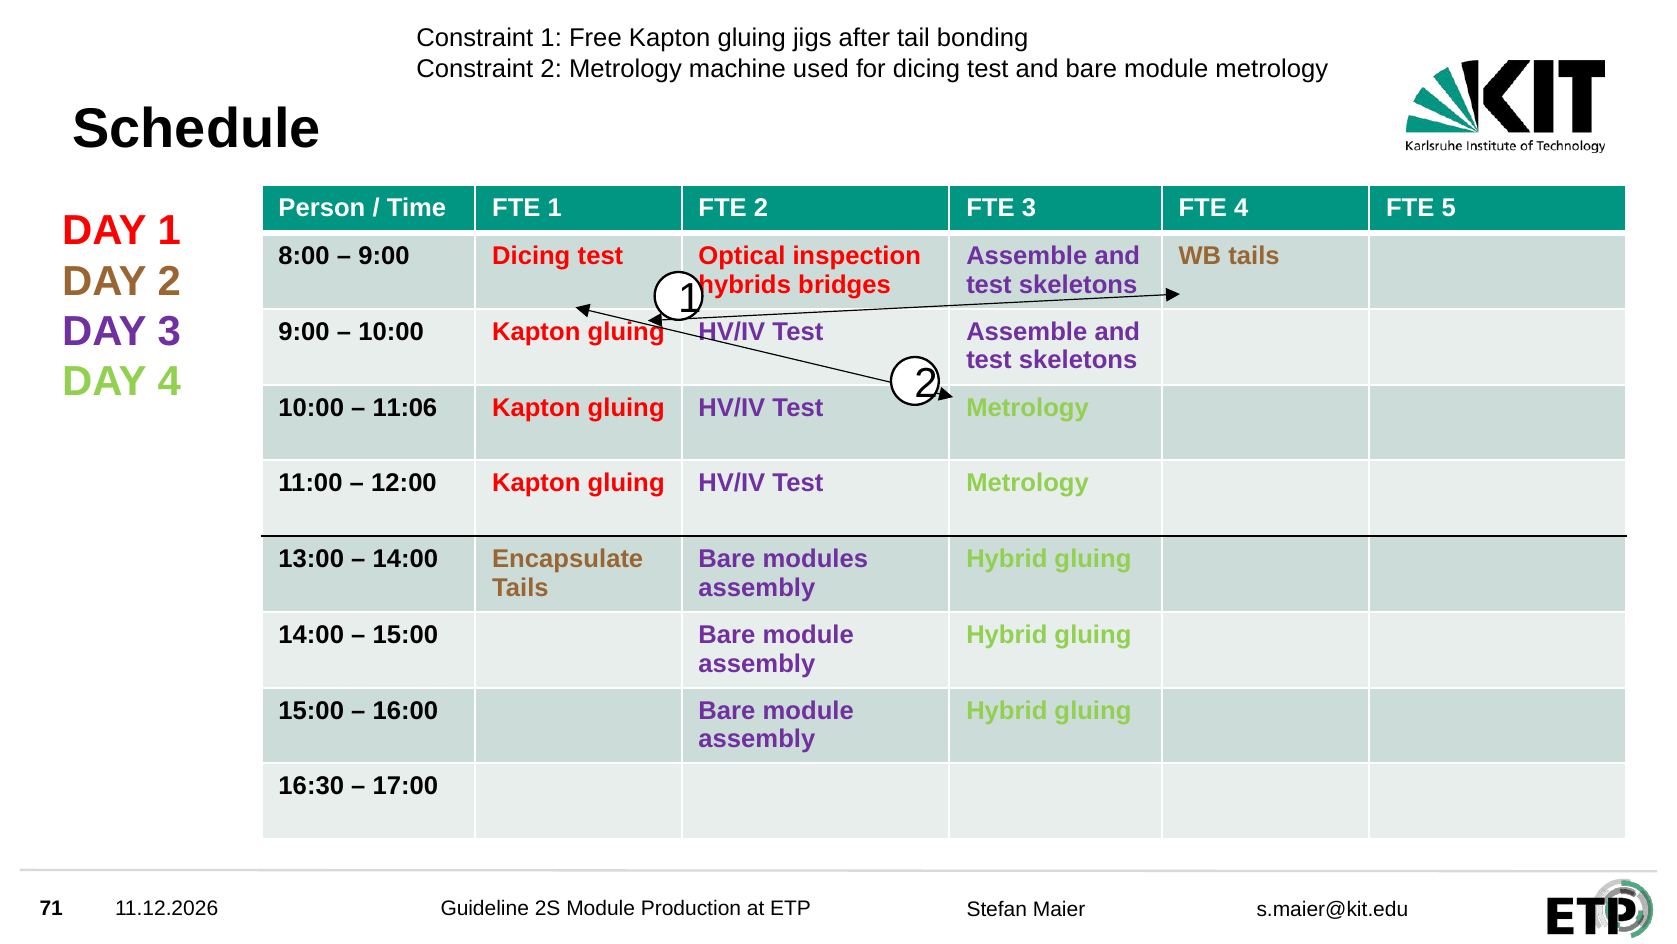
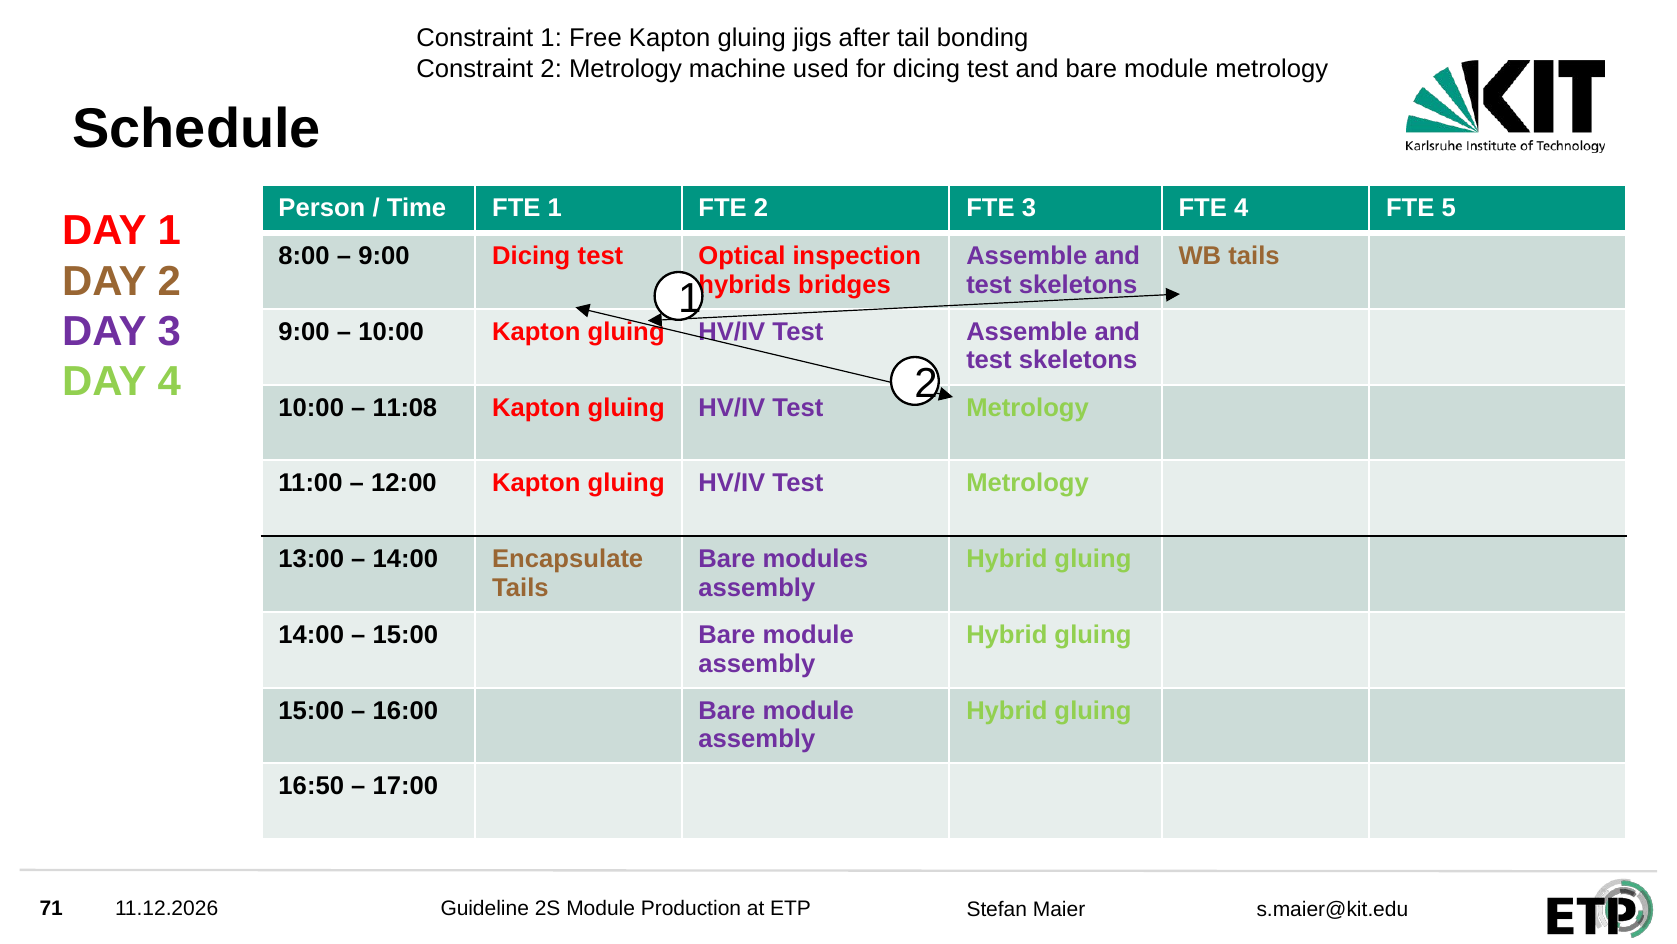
11:06: 11:06 -> 11:08
16:30: 16:30 -> 16:50
